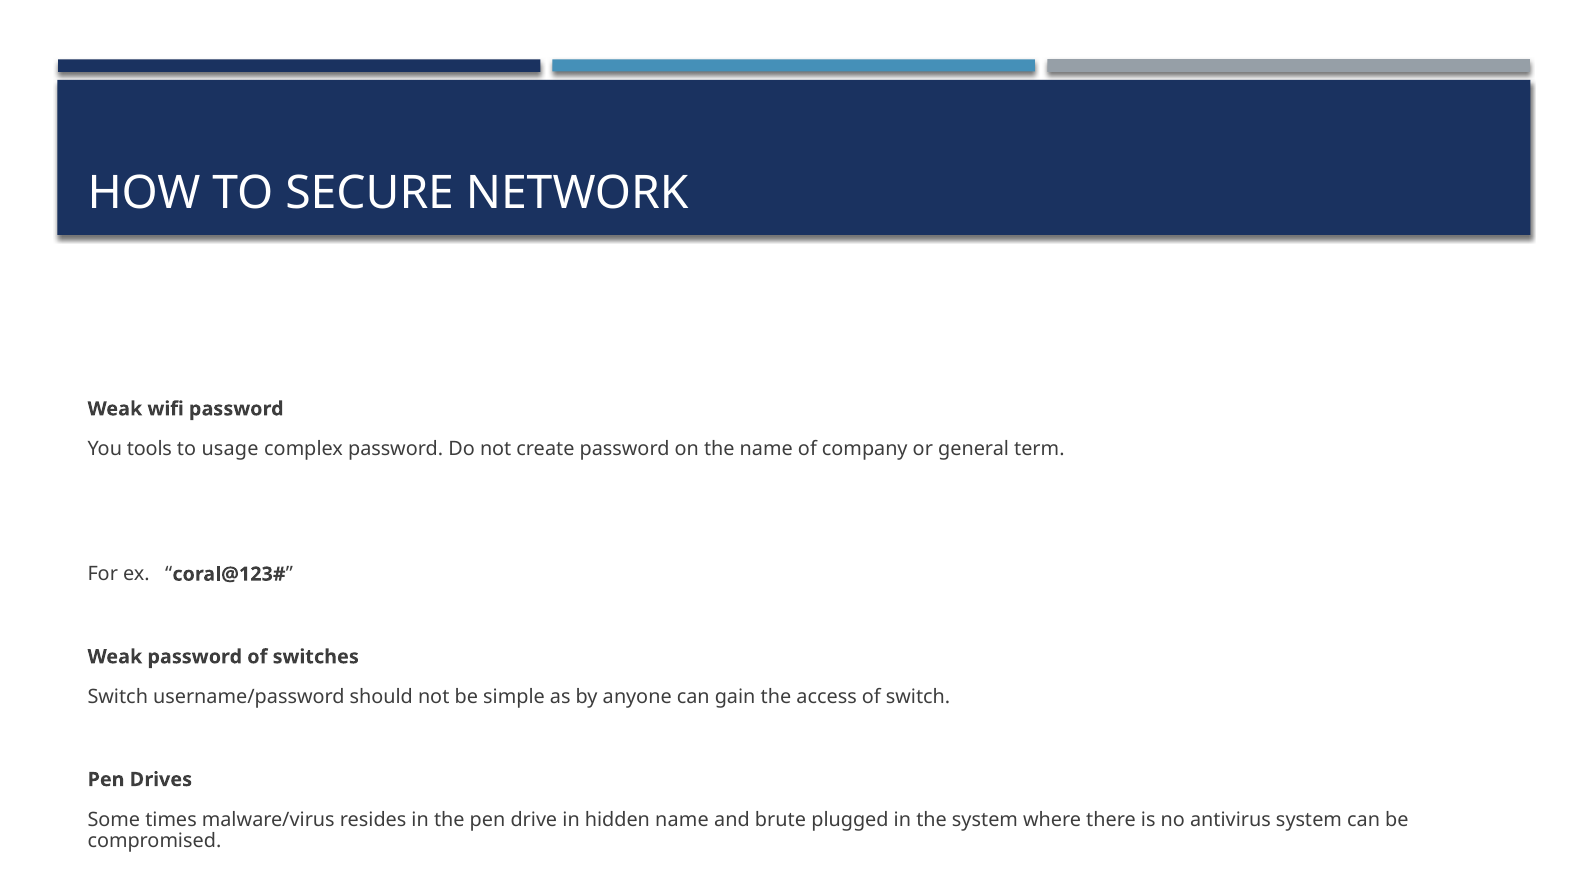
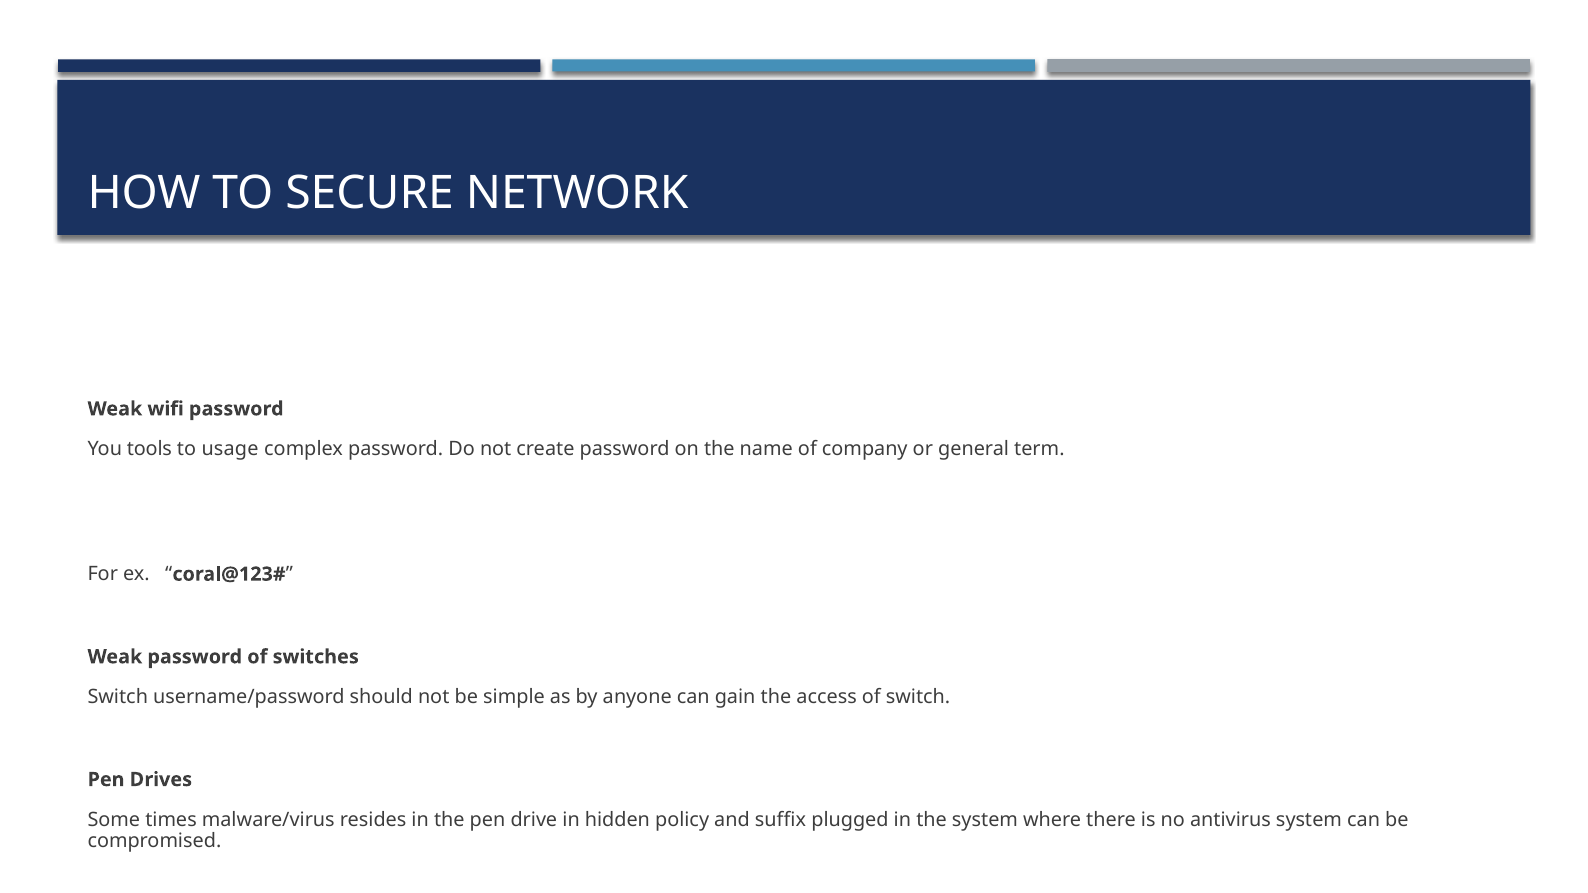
hidden name: name -> policy
brute: brute -> suffix
